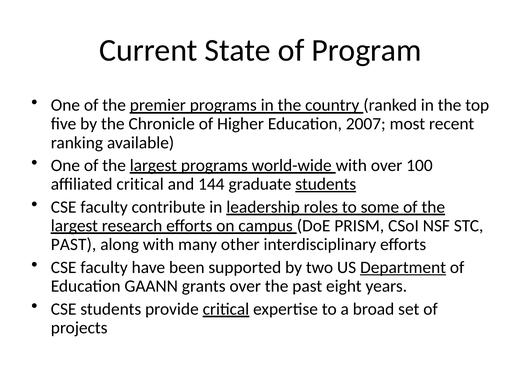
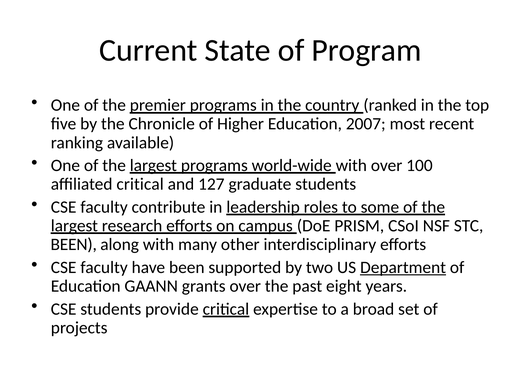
144: 144 -> 127
students at (326, 185) underline: present -> none
PAST at (74, 245): PAST -> BEEN
